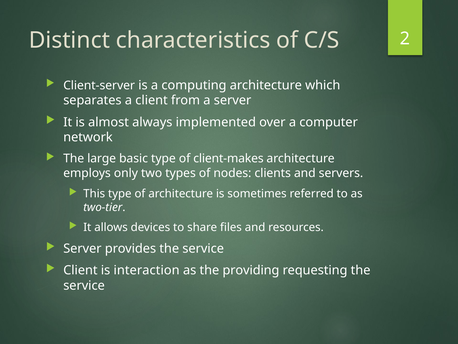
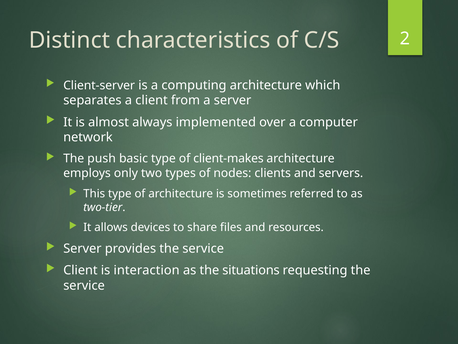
large: large -> push
providing: providing -> situations
